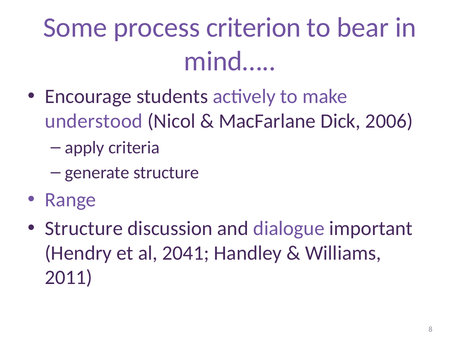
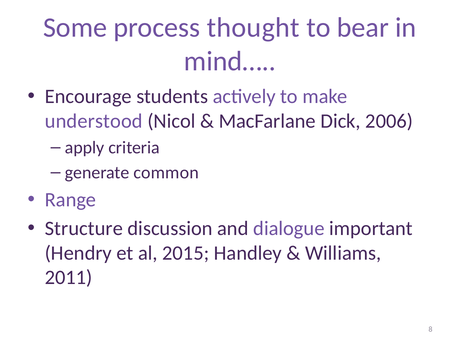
criterion: criterion -> thought
generate structure: structure -> common
2041: 2041 -> 2015
